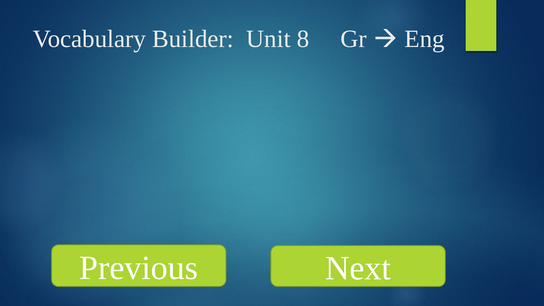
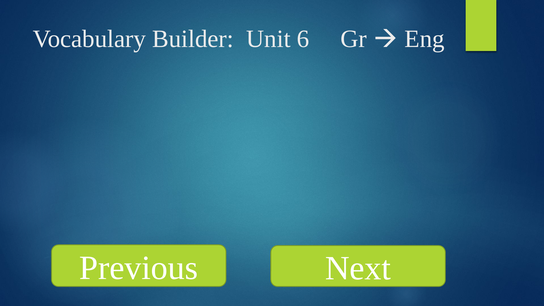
8: 8 -> 6
